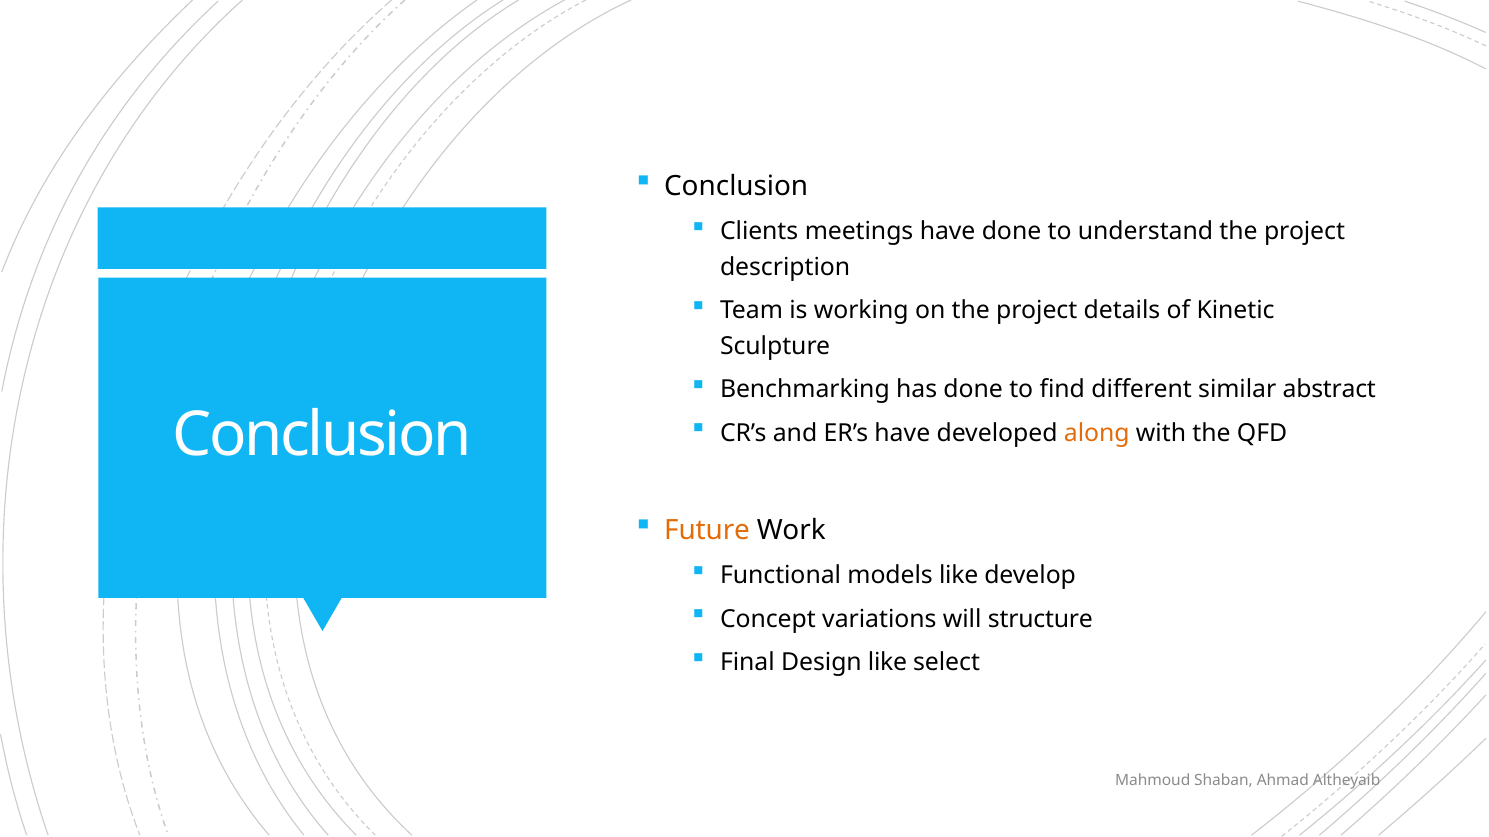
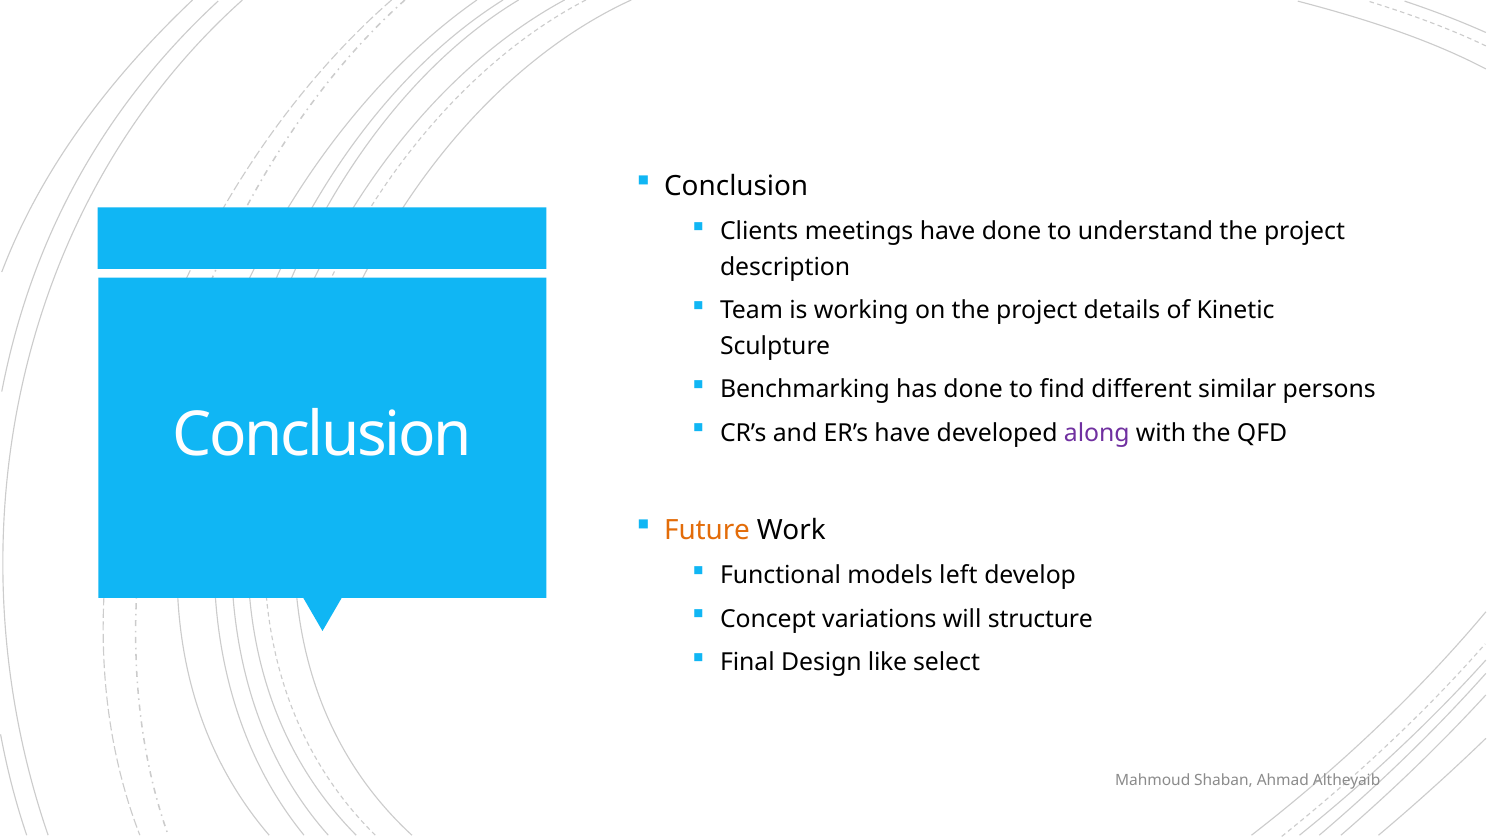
abstract: abstract -> persons
along colour: orange -> purple
models like: like -> left
